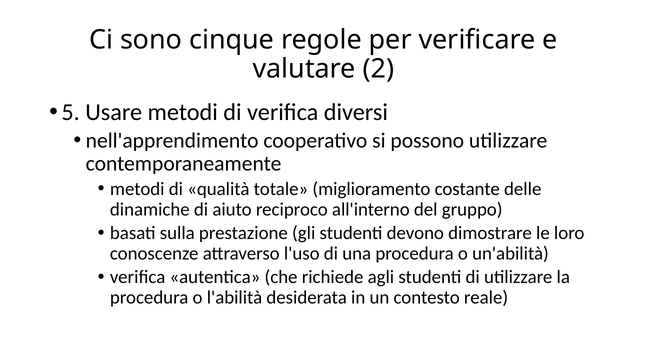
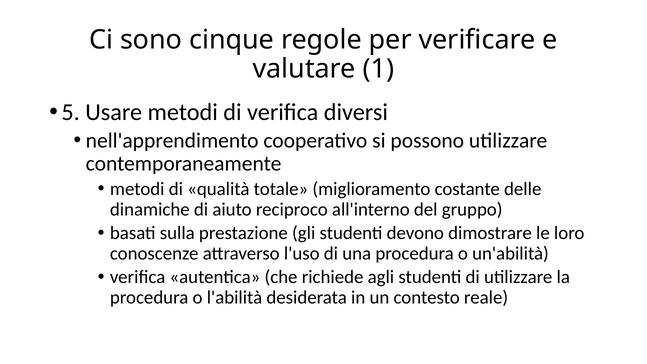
2: 2 -> 1
